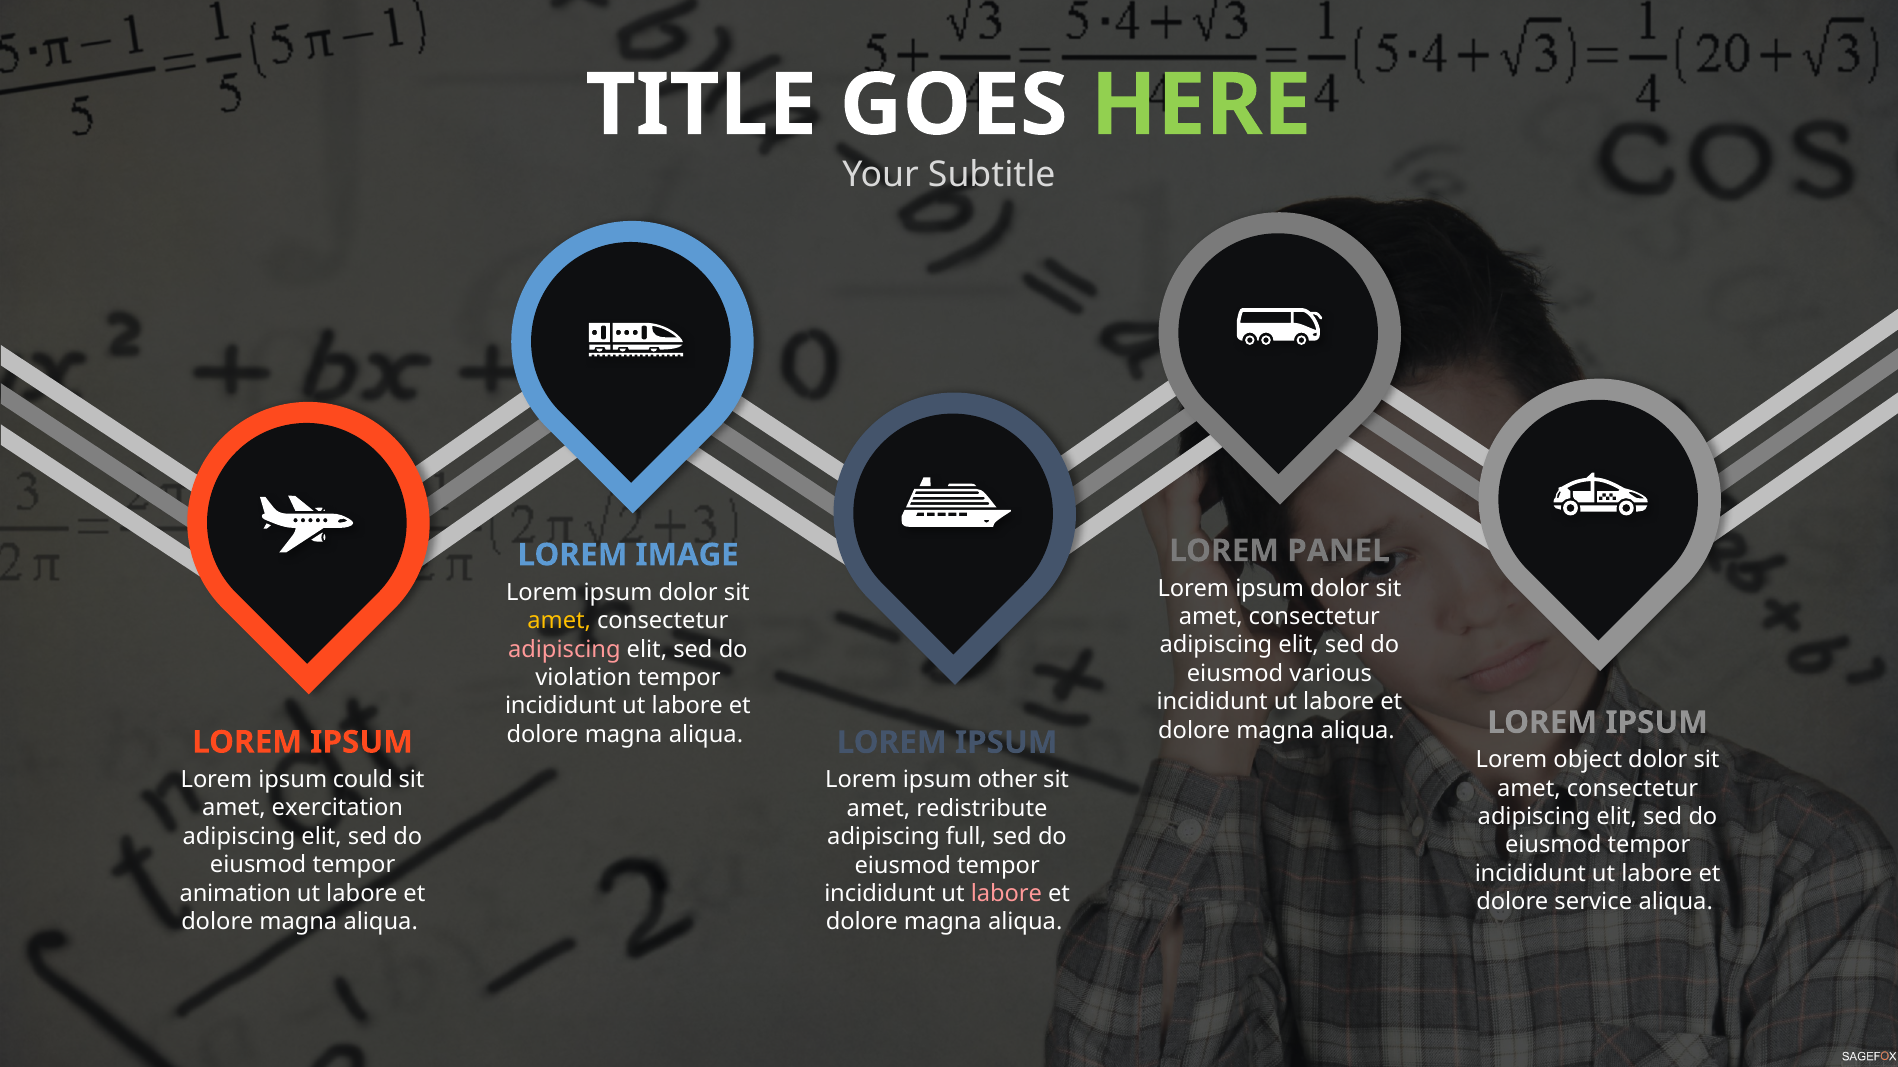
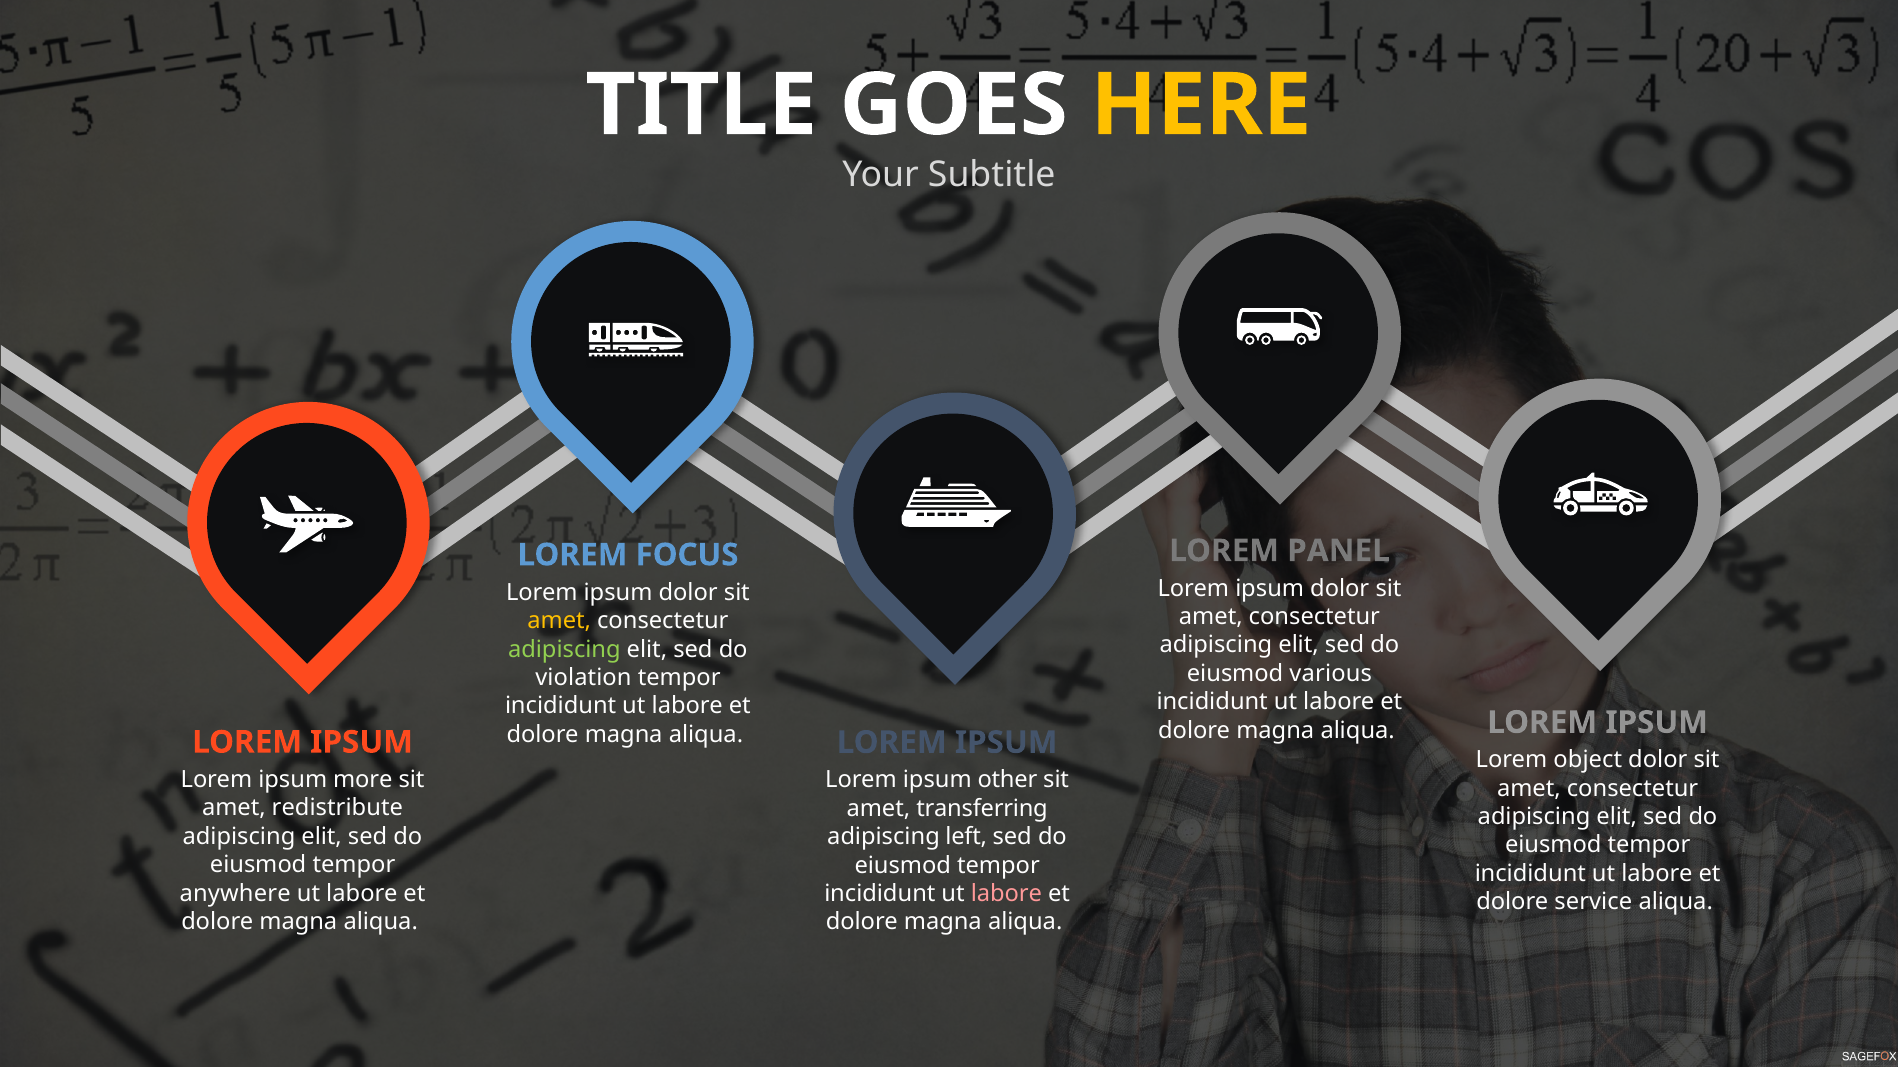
HERE colour: light green -> yellow
IMAGE: IMAGE -> FOCUS
adipiscing at (564, 650) colour: pink -> light green
could: could -> more
exercitation: exercitation -> redistribute
redistribute: redistribute -> transferring
full: full -> left
animation: animation -> anywhere
